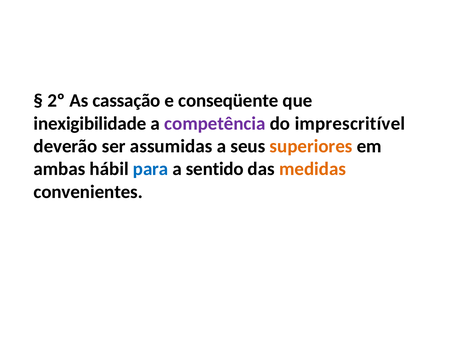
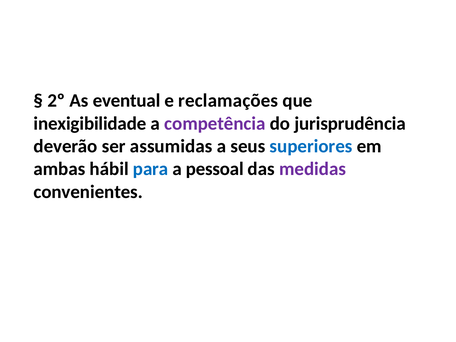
cassação: cassação -> eventual
conseqüente: conseqüente -> reclamações
imprescritível: imprescritível -> jurisprudência
superiores colour: orange -> blue
sentido: sentido -> pessoal
medidas colour: orange -> purple
